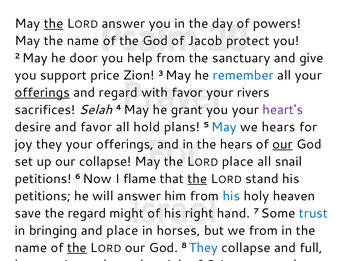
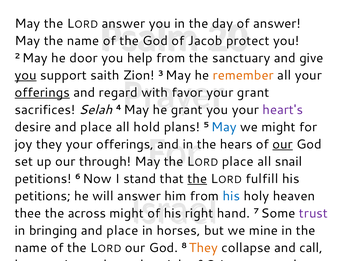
the at (54, 24) underline: present -> none
powers at (277, 24): powers -> answer
you at (26, 75) underline: none -> present
price: price -> saith
remember colour: blue -> orange
rivers at (253, 93): rivers -> grant
desire and favor: favor -> place
we hears: hears -> might
our collapse: collapse -> through
I flame: flame -> stand
stand at (262, 179): stand -> fulfill
save at (28, 213): save -> thee
the regard: regard -> across
trust colour: blue -> purple
we from: from -> mine
the at (77, 248) underline: present -> none
They at (203, 248) colour: blue -> orange
and full: full -> call
